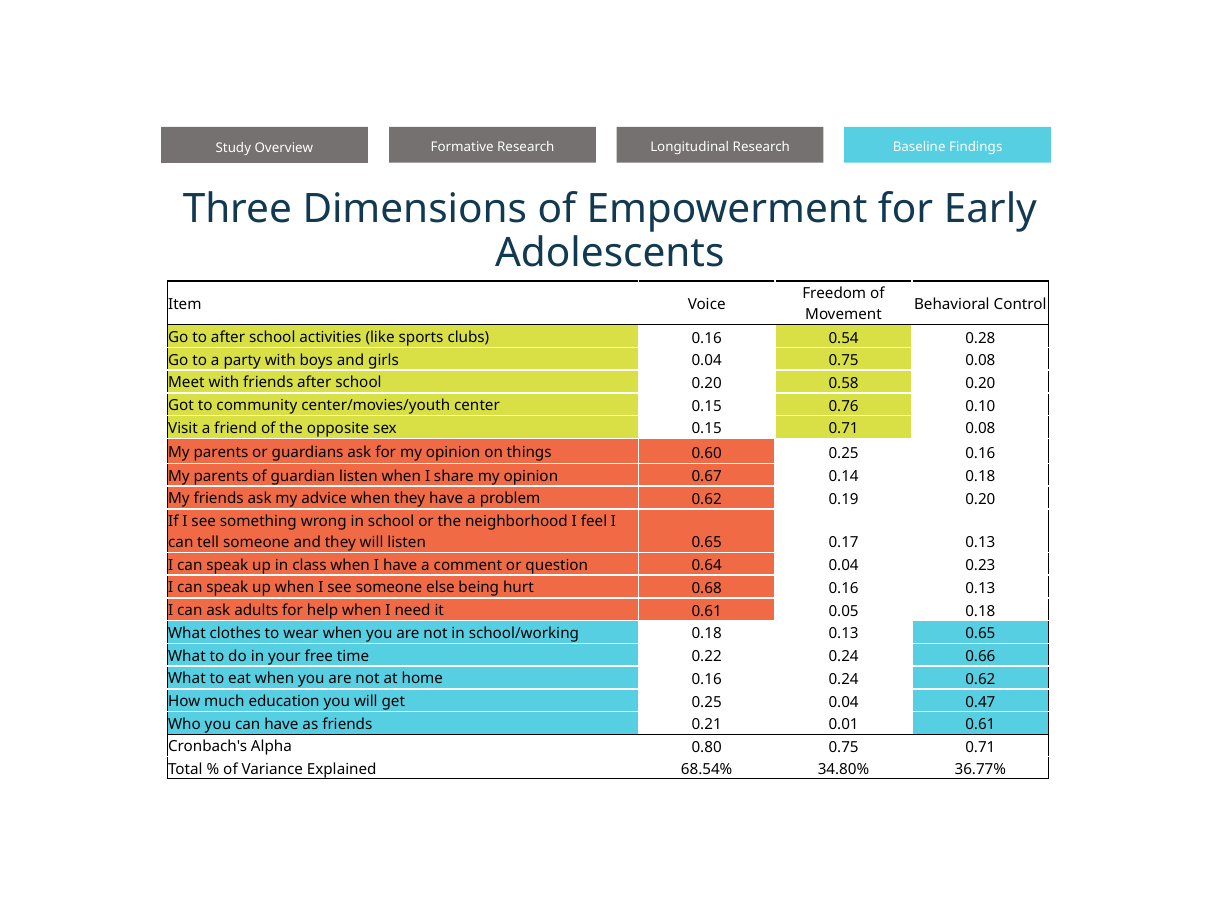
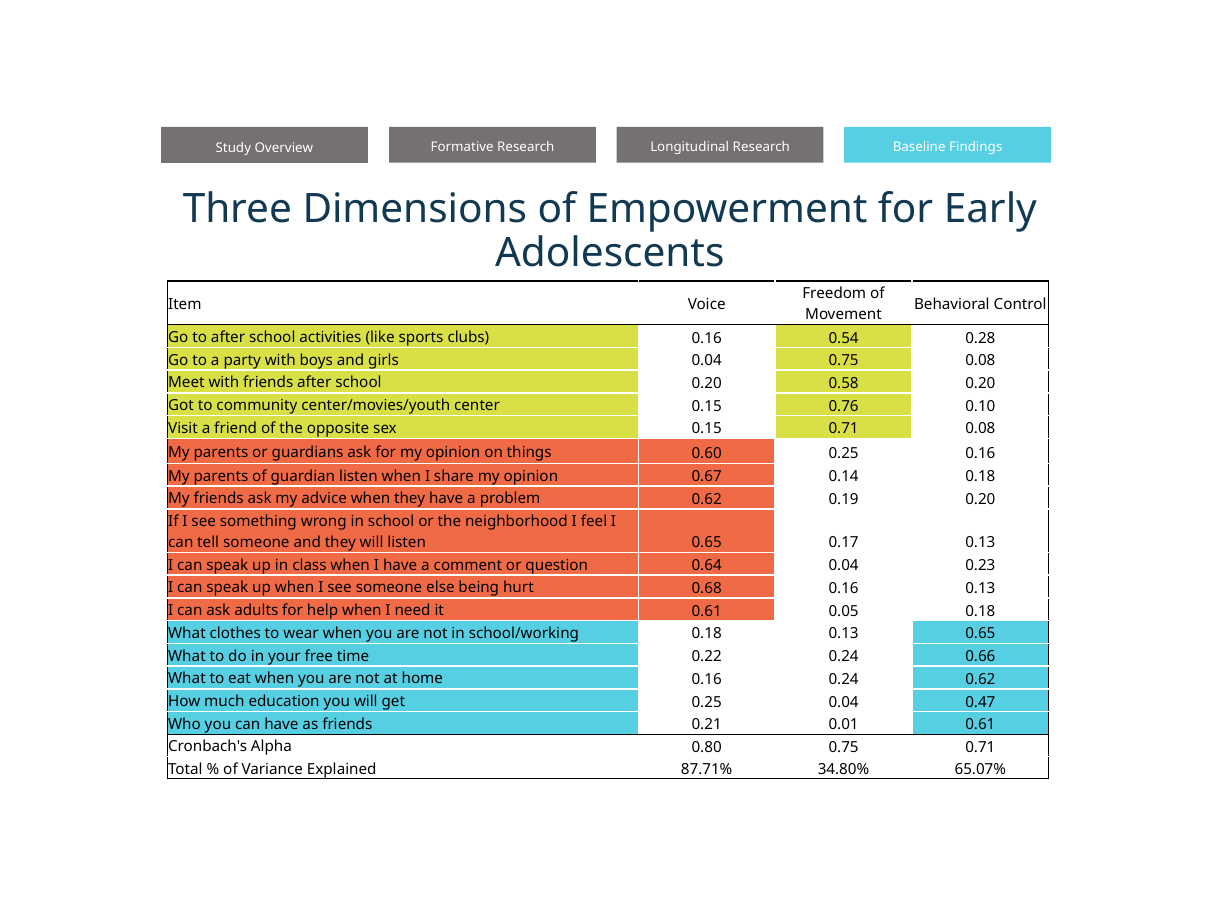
68.54%: 68.54% -> 87.71%
36.77%: 36.77% -> 65.07%
